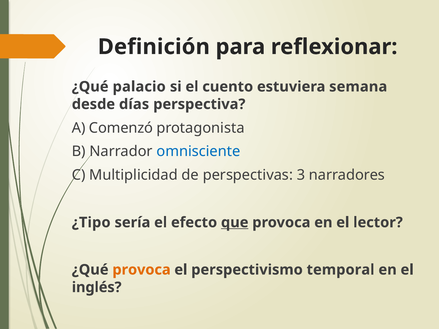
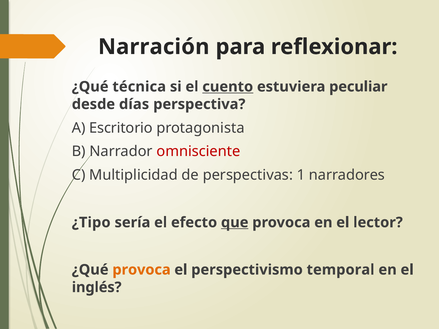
Definición: Definición -> Narración
palacio: palacio -> técnica
cuento underline: none -> present
semana: semana -> peculiar
Comenzó: Comenzó -> Escritorio
omnisciente colour: blue -> red
3: 3 -> 1
